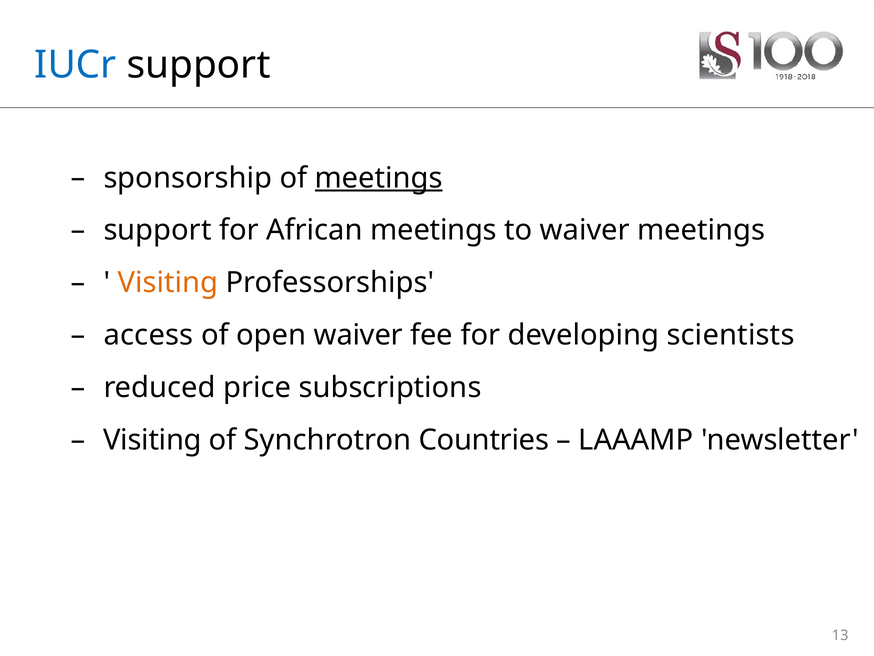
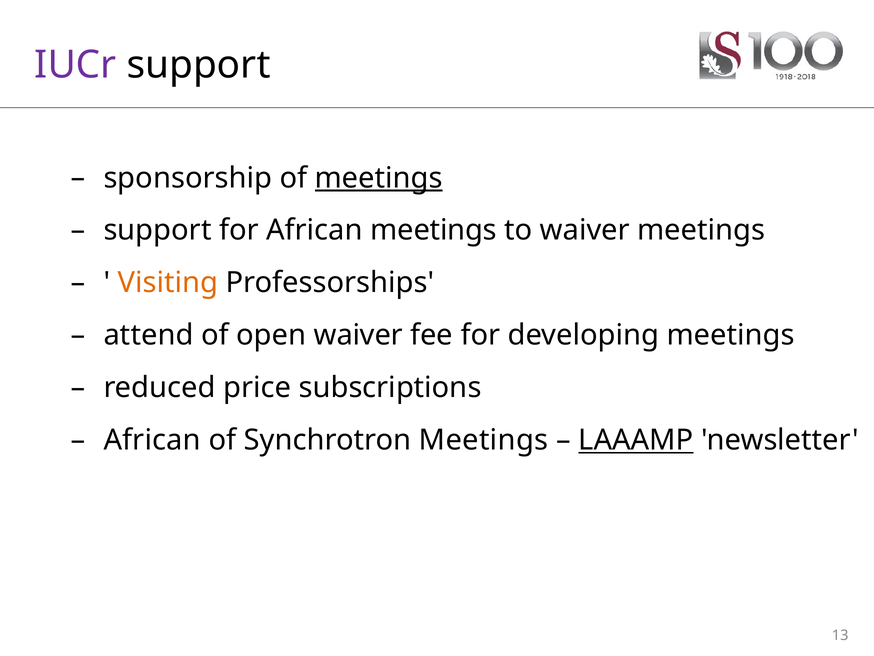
IUCr colour: blue -> purple
access: access -> attend
developing scientists: scientists -> meetings
Visiting at (152, 440): Visiting -> African
Synchrotron Countries: Countries -> Meetings
LAAAMP underline: none -> present
